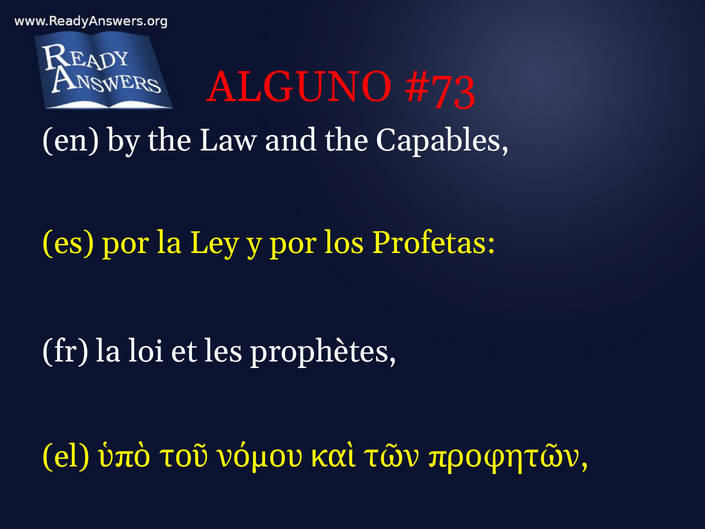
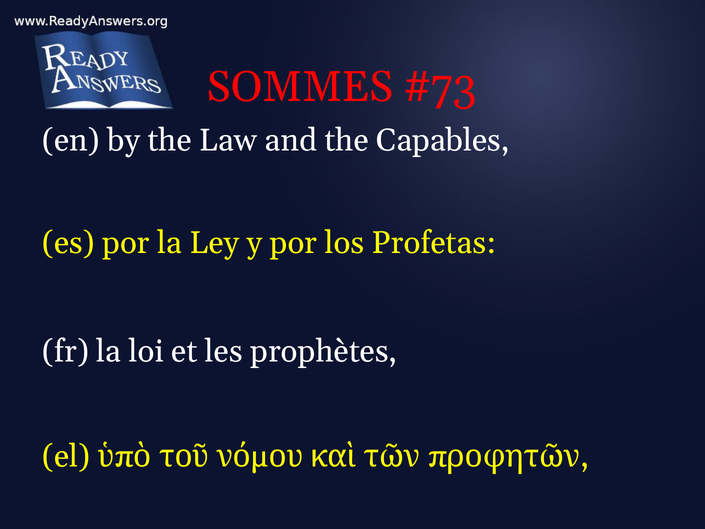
ALGUNO: ALGUNO -> SOMMES
